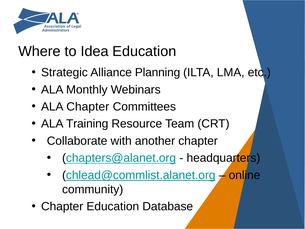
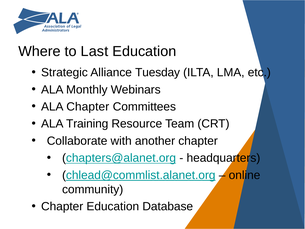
Idea: Idea -> Last
Planning: Planning -> Tuesday
